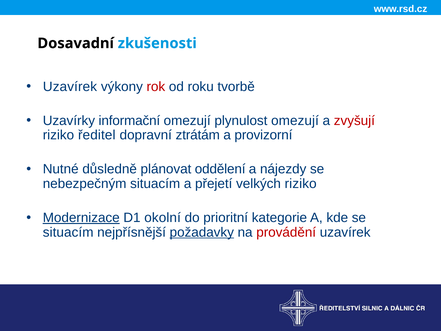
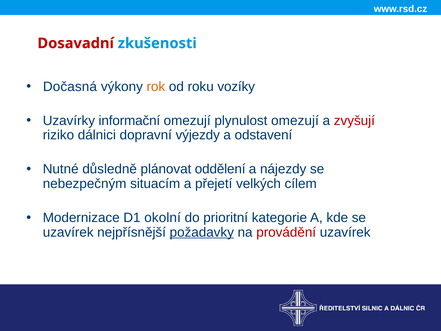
Dosavadní colour: black -> red
Uzavírek at (70, 87): Uzavírek -> Dočasná
rok colour: red -> orange
tvorbě: tvorbě -> vozíky
ředitel: ředitel -> dálnici
ztrátám: ztrátám -> výjezdy
provizorní: provizorní -> odstavení
velkých riziko: riziko -> cílem
Modernizace underline: present -> none
situacím at (68, 232): situacím -> uzavírek
